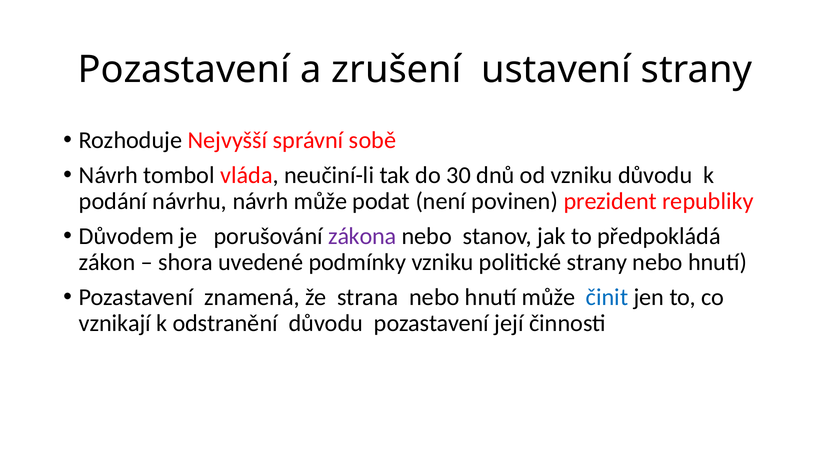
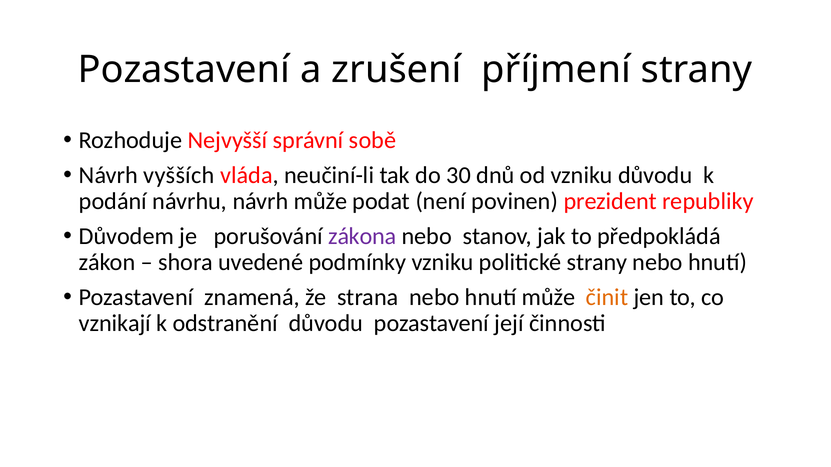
ustavení: ustavení -> příjmení
tombol: tombol -> vyšších
činit colour: blue -> orange
